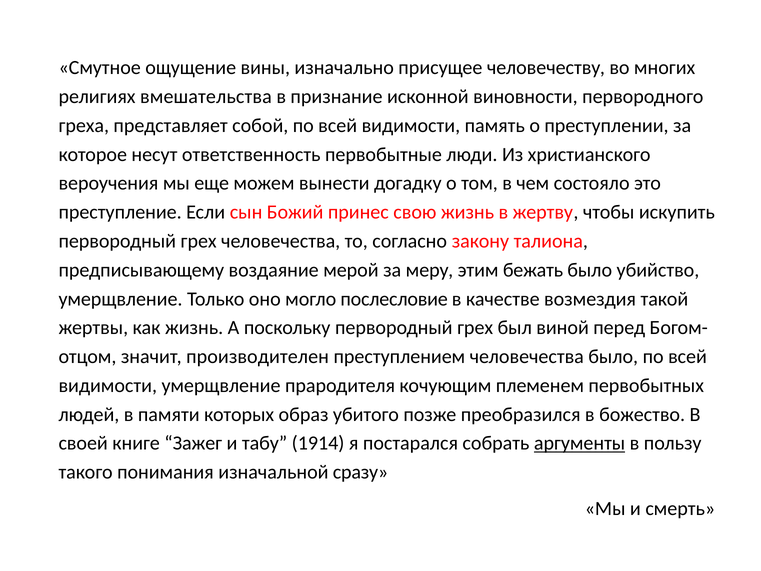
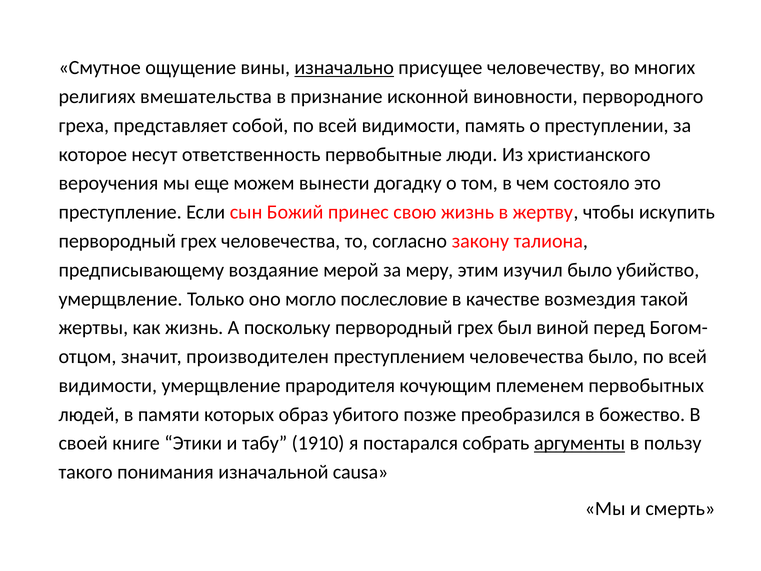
изначально underline: none -> present
бежать: бежать -> изучил
Зажег: Зажег -> Этики
1914: 1914 -> 1910
сразу: сразу -> causa
